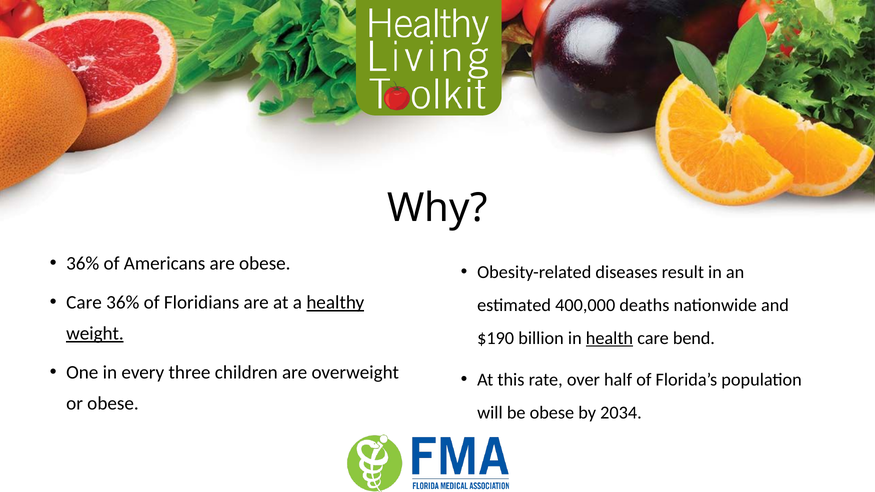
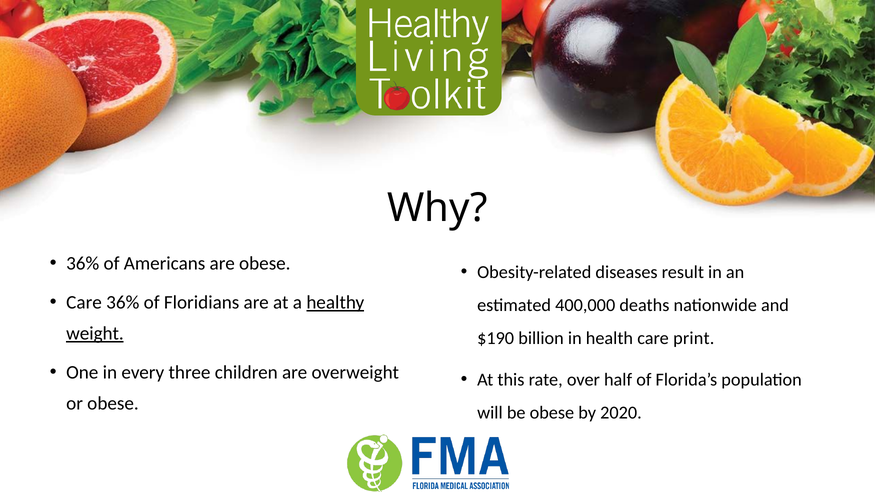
health underline: present -> none
bend: bend -> print
2034: 2034 -> 2020
